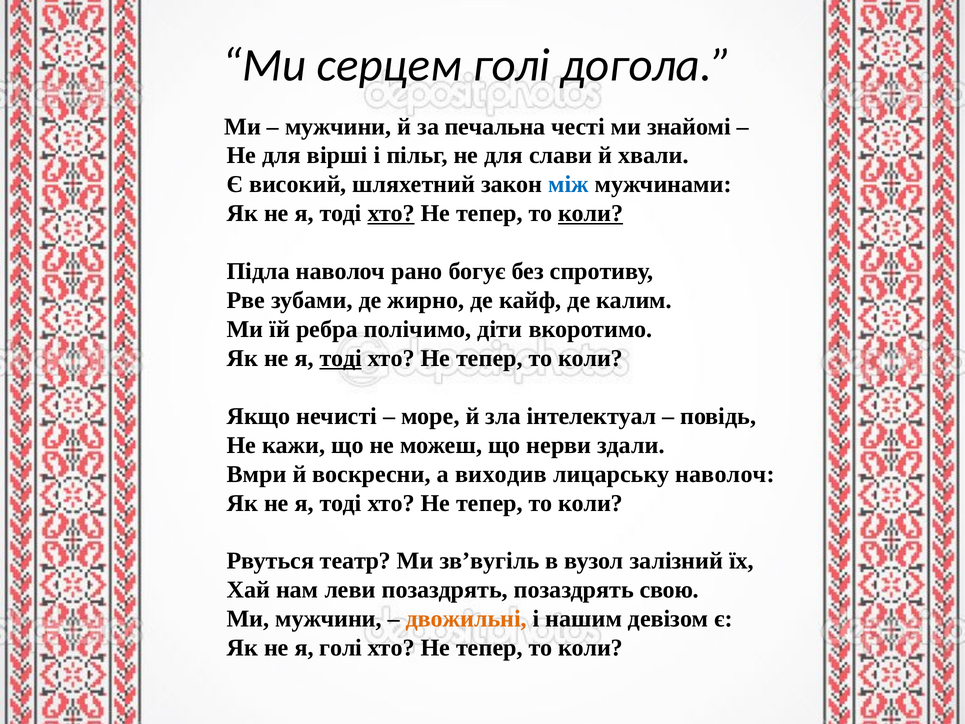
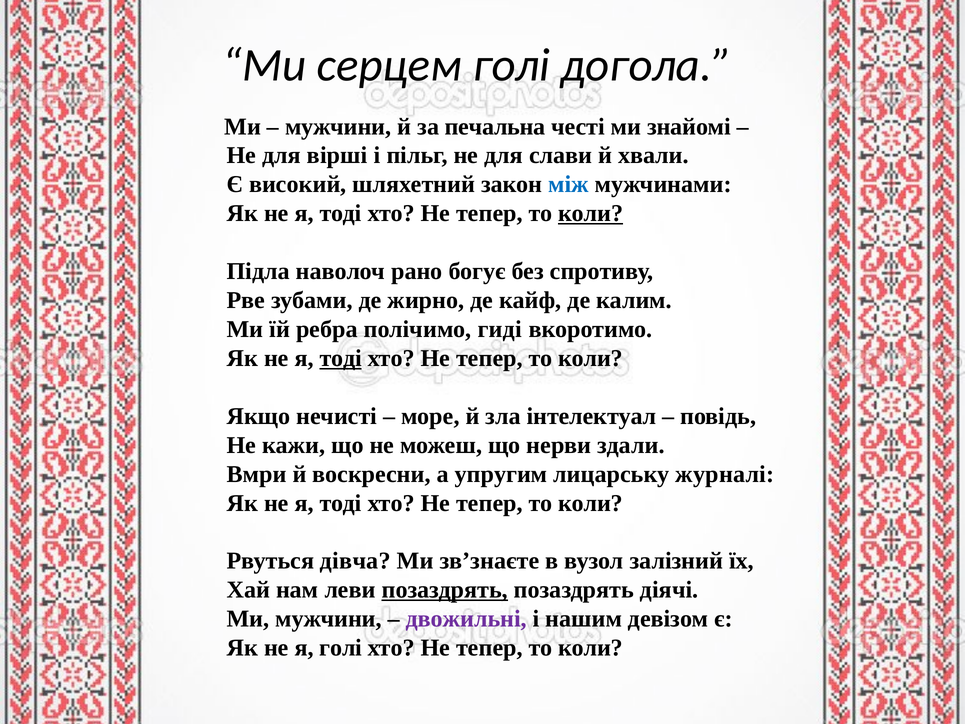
хто at (391, 213) underline: present -> none
діти: діти -> гиді
виходив: виходив -> упругим
лицарську наволоч: наволоч -> журналі
театр: театр -> дівча
зв’вугіль: зв’вугіль -> зв’знаєте
позаздрять at (445, 590) underline: none -> present
свою: свою -> діячі
двожильні colour: orange -> purple
